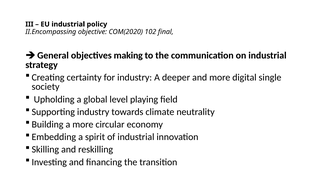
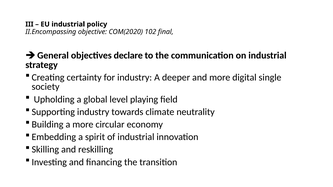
making: making -> declare
